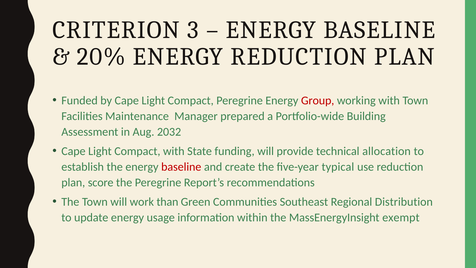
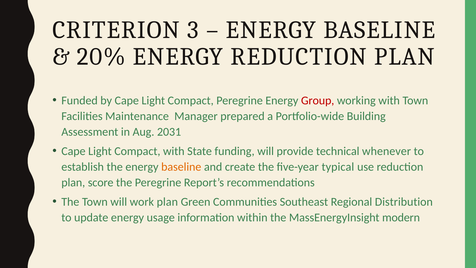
2032: 2032 -> 2031
allocation: allocation -> whenever
baseline at (181, 167) colour: red -> orange
work than: than -> plan
exempt: exempt -> modern
